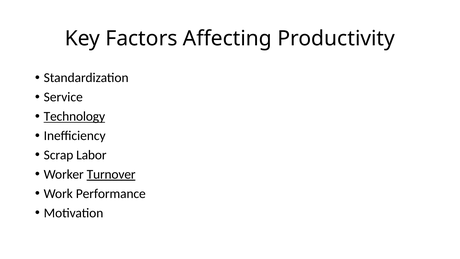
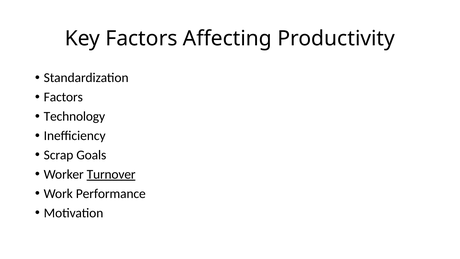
Service at (63, 97): Service -> Factors
Technology underline: present -> none
Labor: Labor -> Goals
